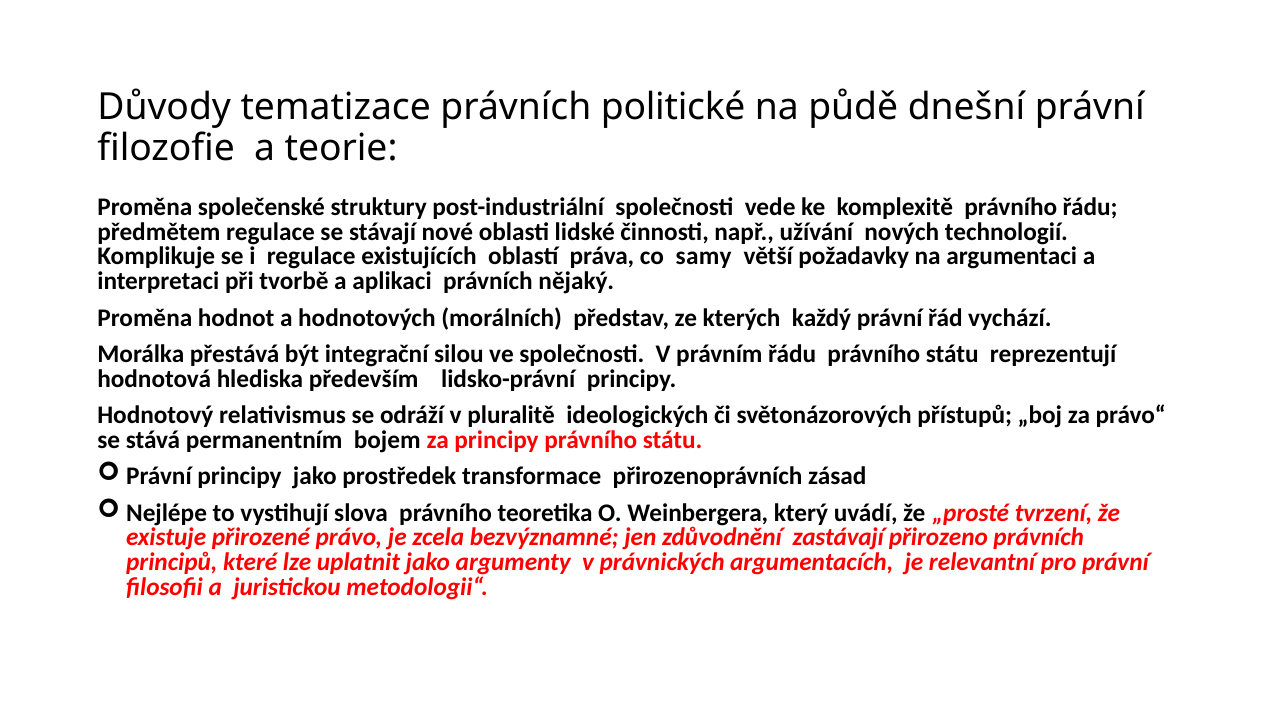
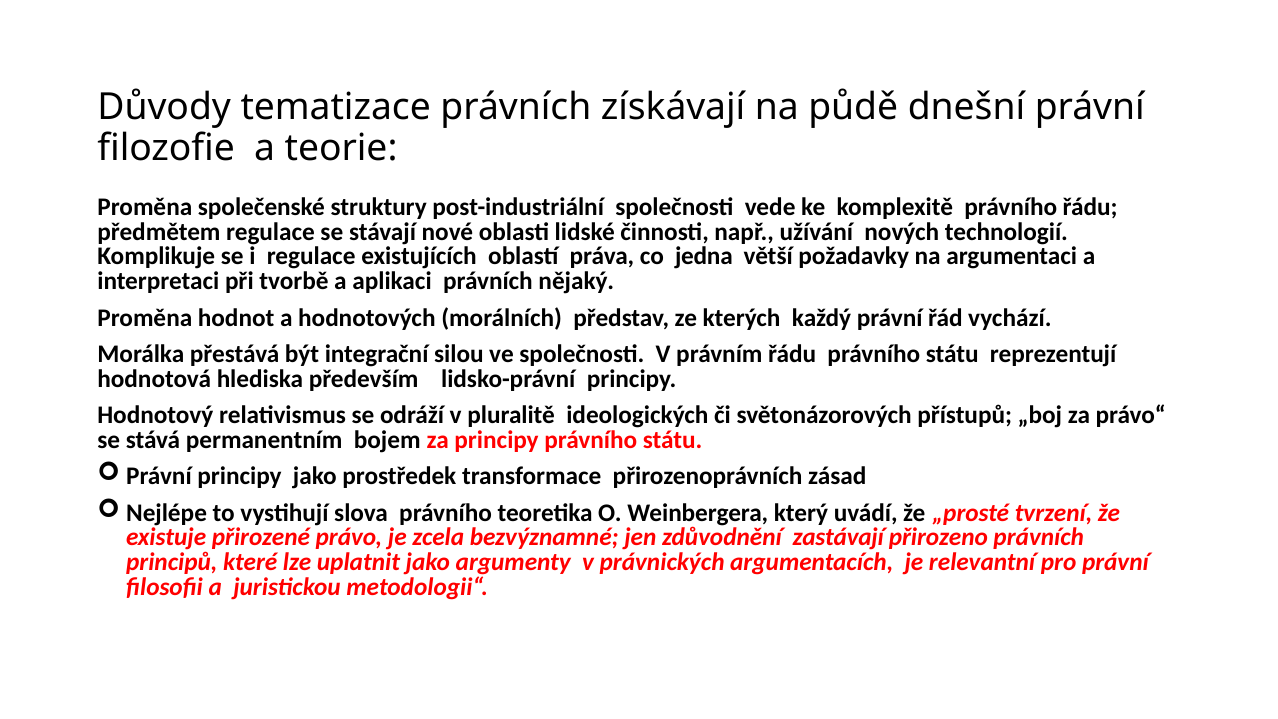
politické: politické -> získávají
samy: samy -> jedna
